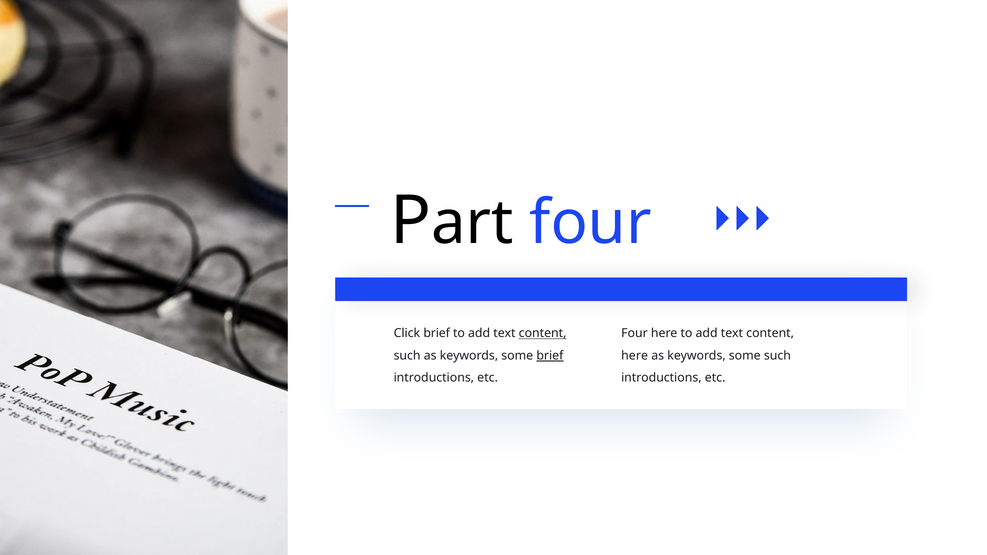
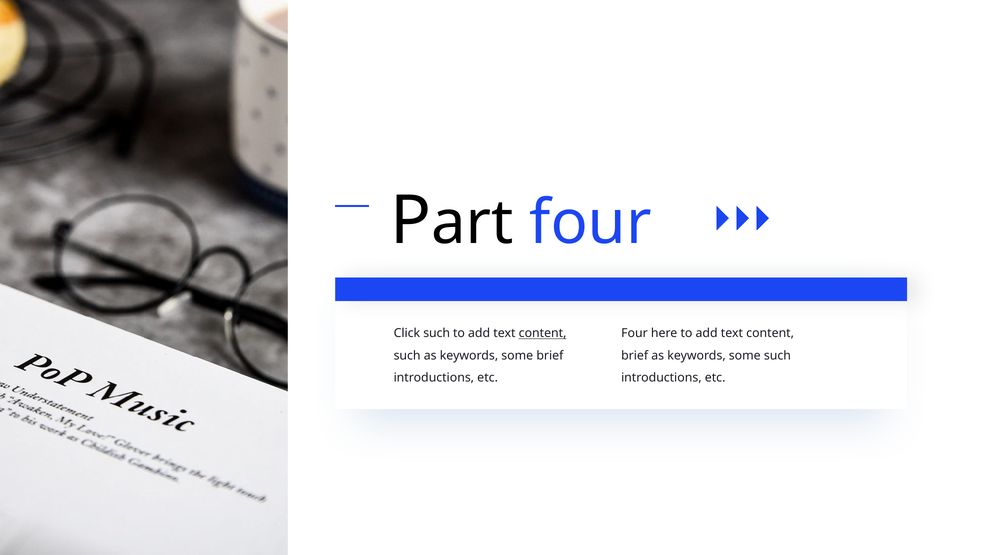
Click brief: brief -> such
brief at (550, 356) underline: present -> none
here at (635, 356): here -> brief
